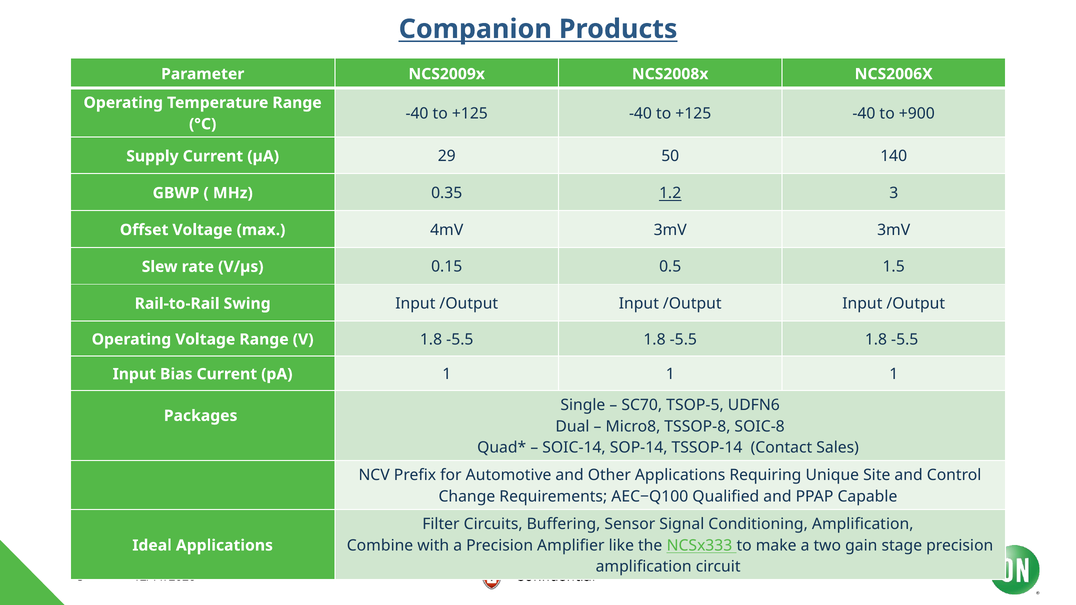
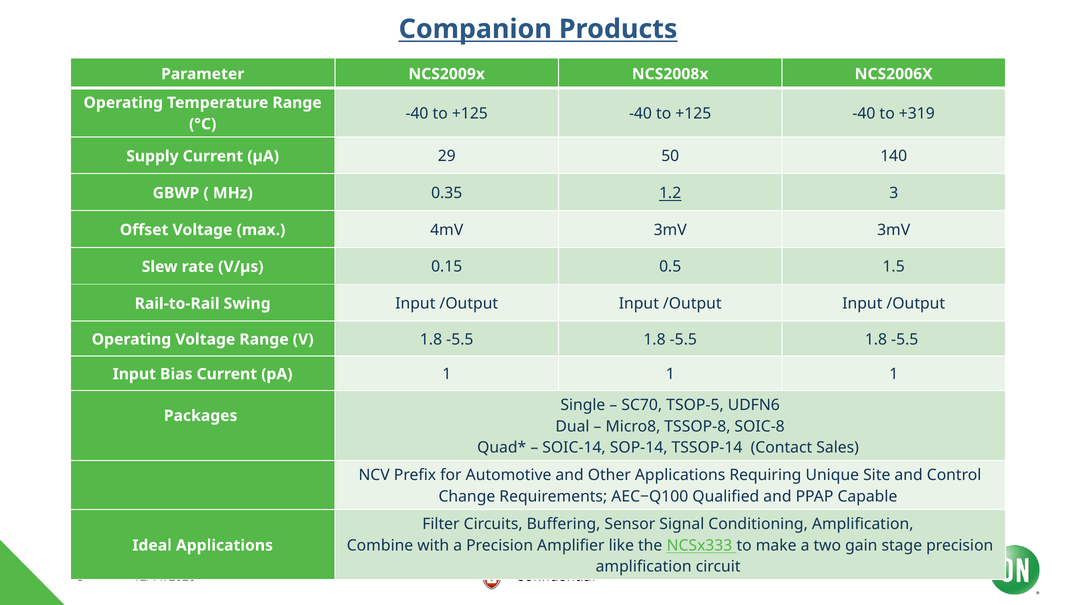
+900: +900 -> +319
